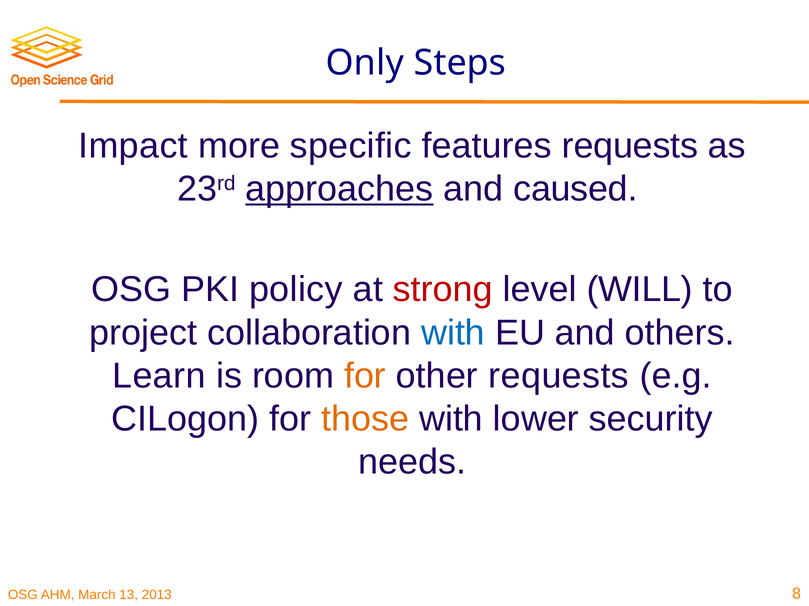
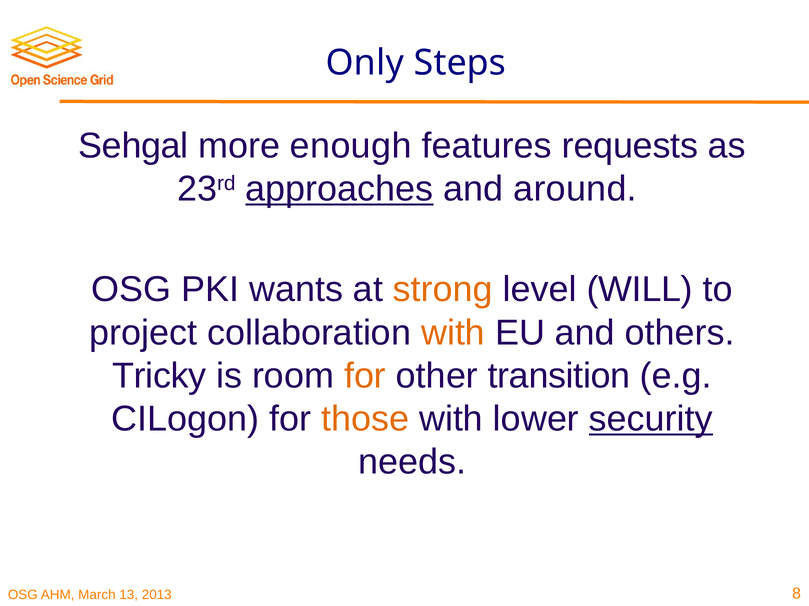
Impact: Impact -> Sehgal
specific: specific -> enough
caused: caused -> around
policy: policy -> wants
strong colour: red -> orange
with at (453, 333) colour: blue -> orange
Learn: Learn -> Tricky
other requests: requests -> transition
security underline: none -> present
